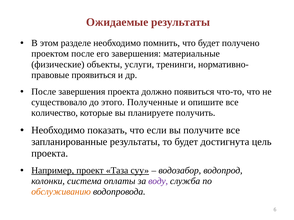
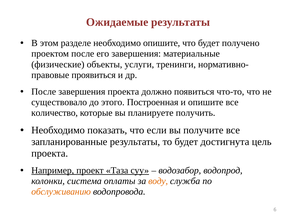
необходимо помнить: помнить -> опишите
Полученные: Полученные -> Построенная
воду colour: purple -> orange
